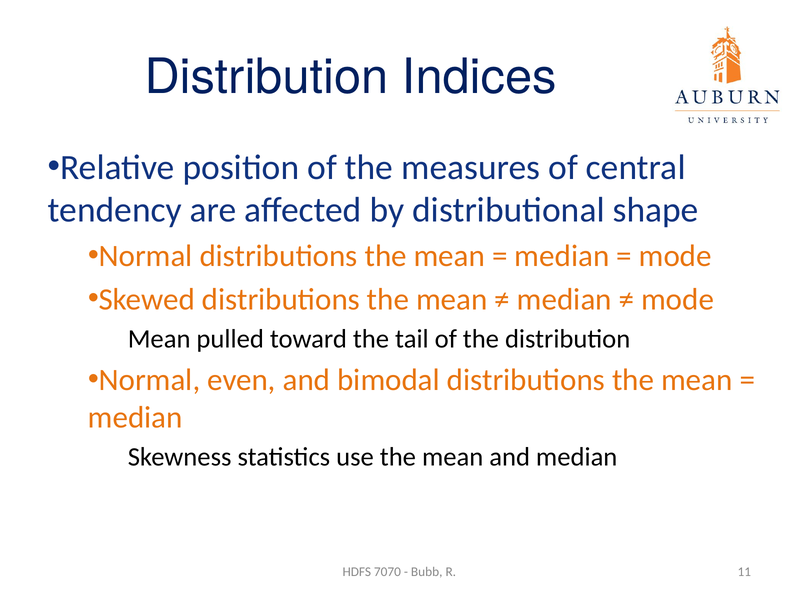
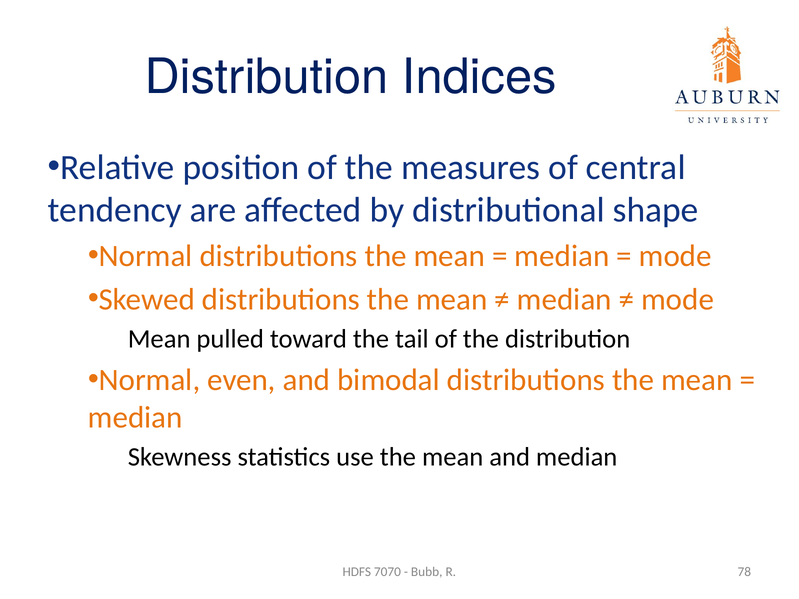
11: 11 -> 78
